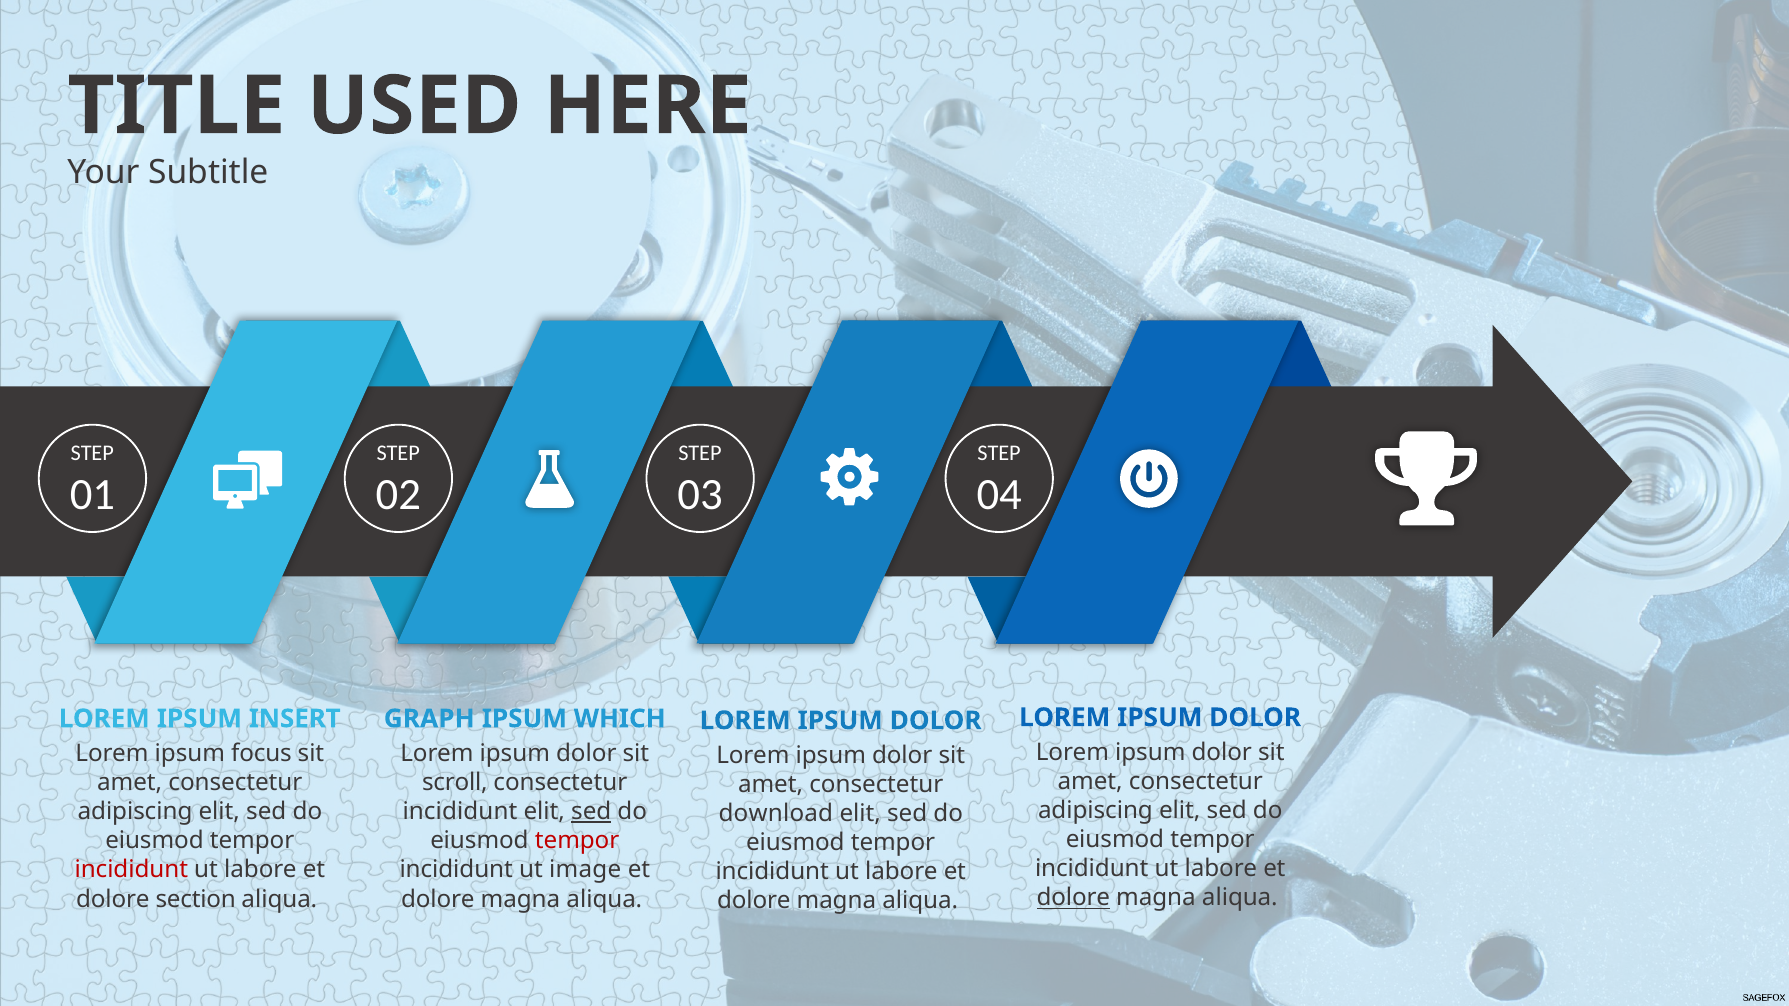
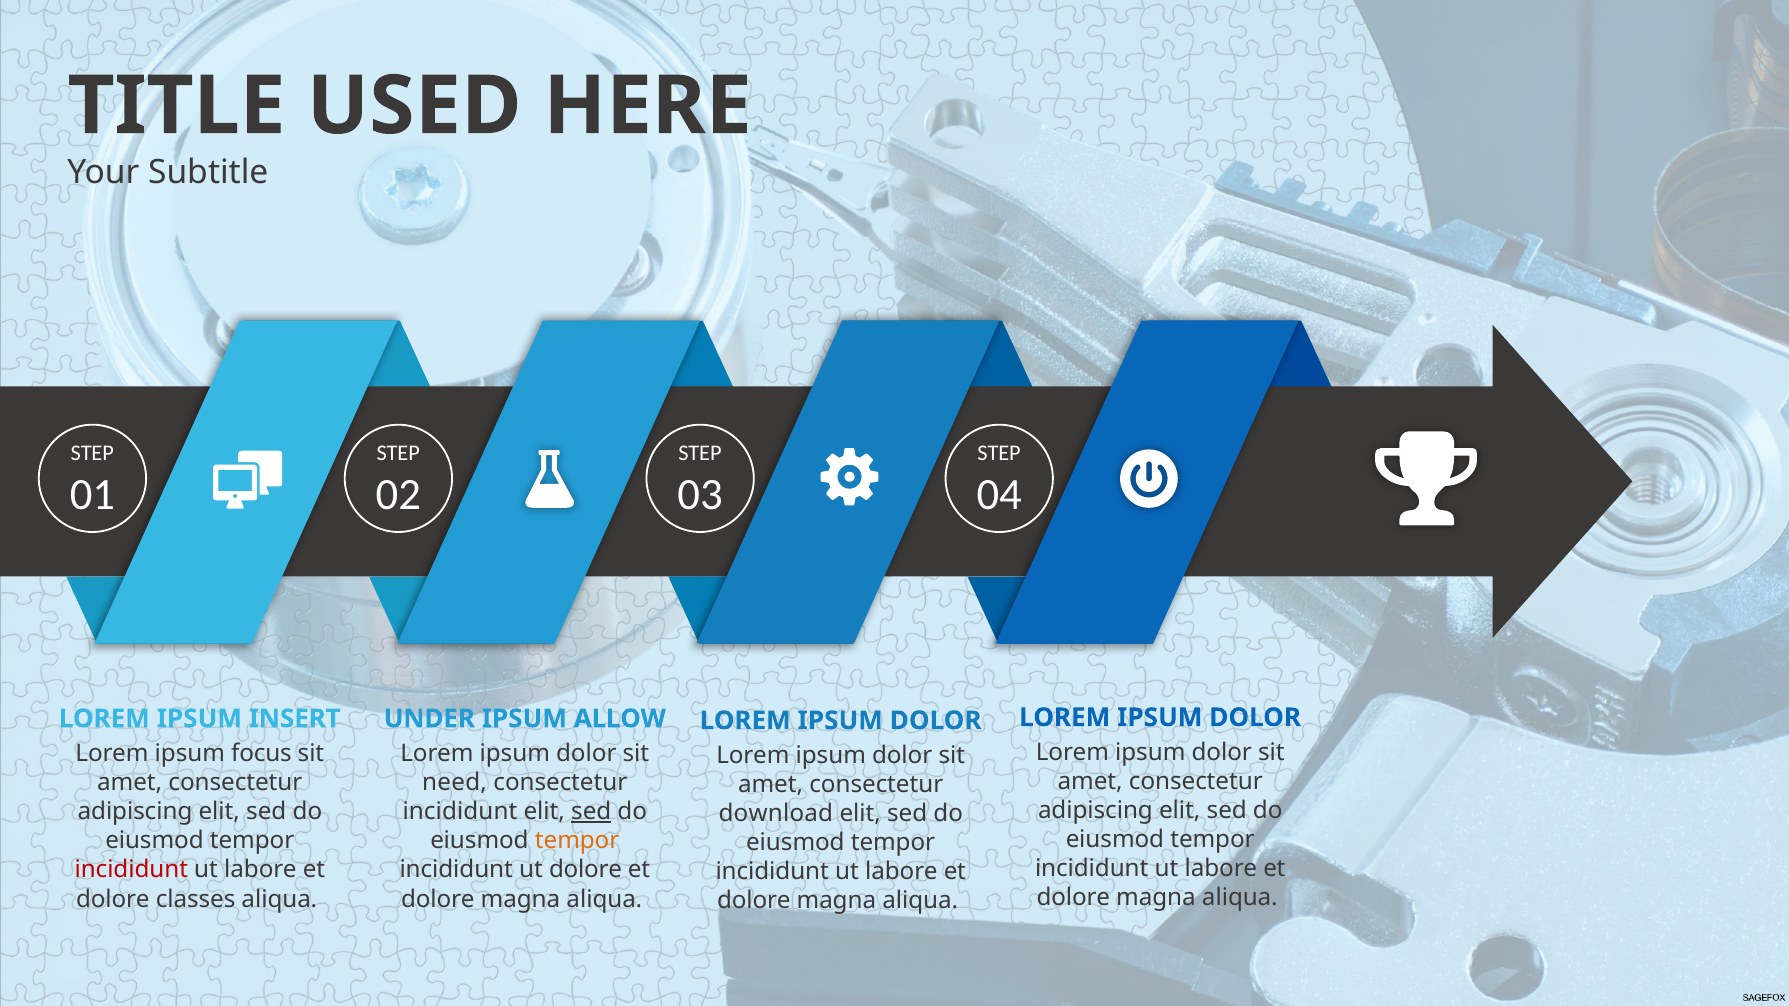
GRAPH: GRAPH -> UNDER
WHICH: WHICH -> ALLOW
scroll: scroll -> need
tempor at (577, 841) colour: red -> orange
ut image: image -> dolore
dolore at (1073, 898) underline: present -> none
section: section -> classes
